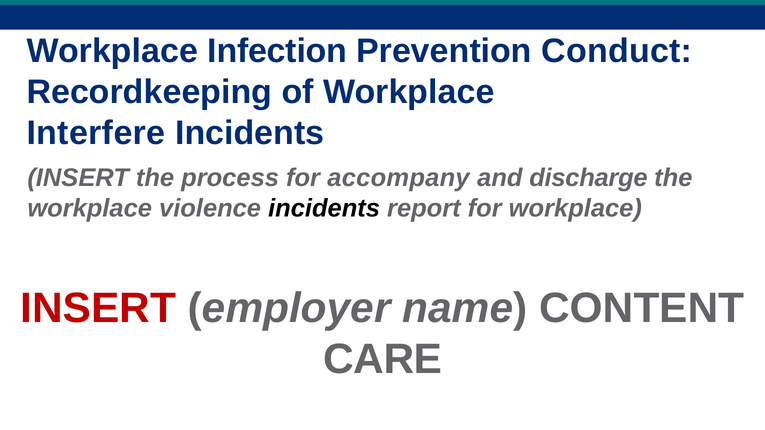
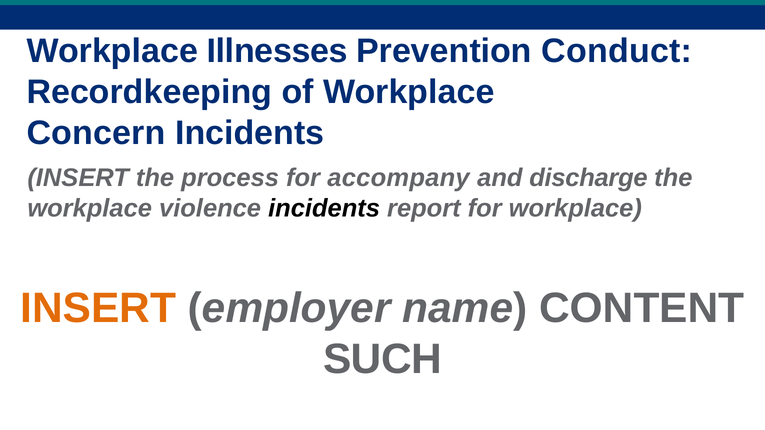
Infection: Infection -> Illnesses
Interfere: Interfere -> Concern
INSERT at (98, 308) colour: red -> orange
CARE: CARE -> SUCH
